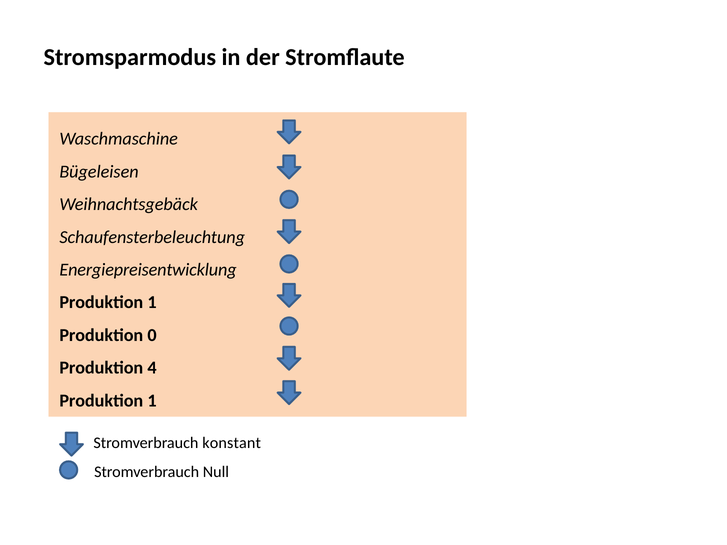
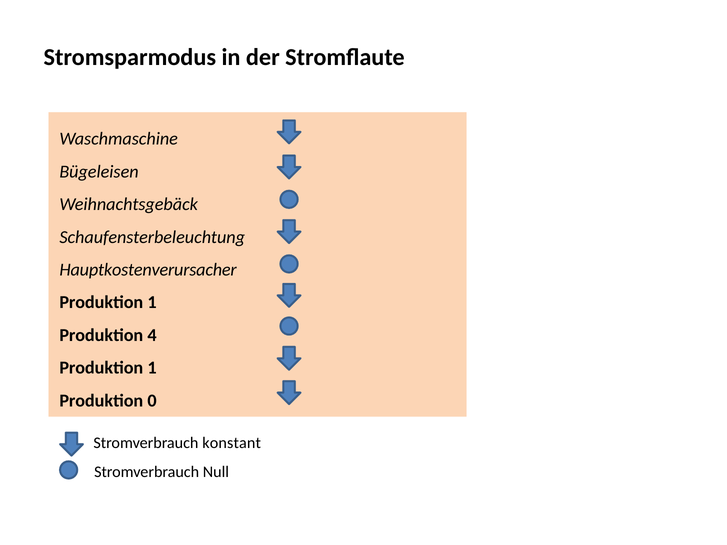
Energiepreisentwicklung: Energiepreisentwicklung -> Hauptkostenverursacher
0: 0 -> 4
4 at (152, 368): 4 -> 1
1 at (152, 401): 1 -> 0
